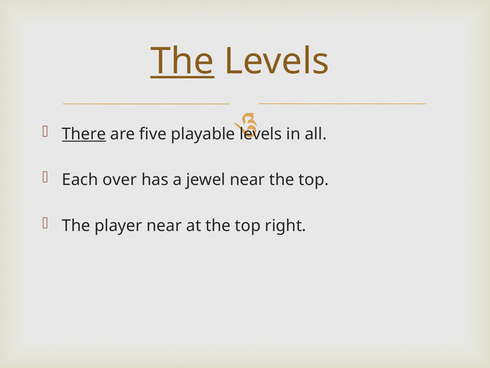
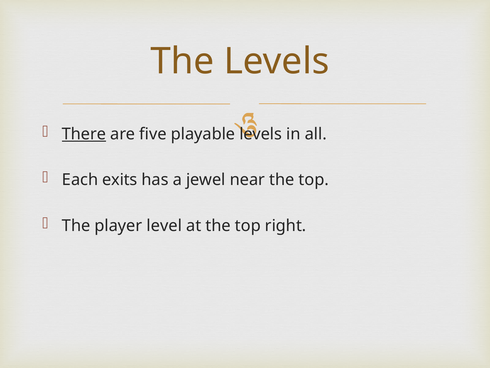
The at (182, 61) underline: present -> none
over: over -> exits
player near: near -> level
